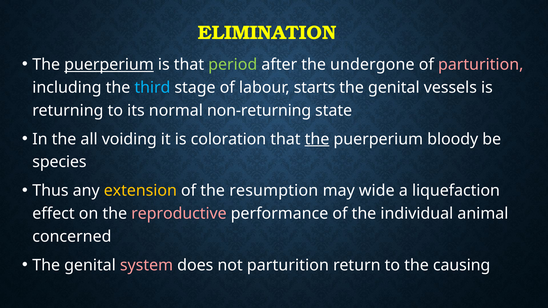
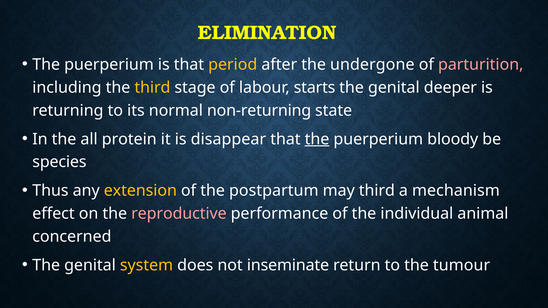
puerperium at (109, 65) underline: present -> none
period colour: light green -> yellow
third at (152, 88) colour: light blue -> yellow
vessels: vessels -> deeper
voiding: voiding -> protein
coloration: coloration -> disappear
resumption: resumption -> postpartum
may wide: wide -> third
liquefaction: liquefaction -> mechanism
system colour: pink -> yellow
not parturition: parturition -> inseminate
causing: causing -> tumour
